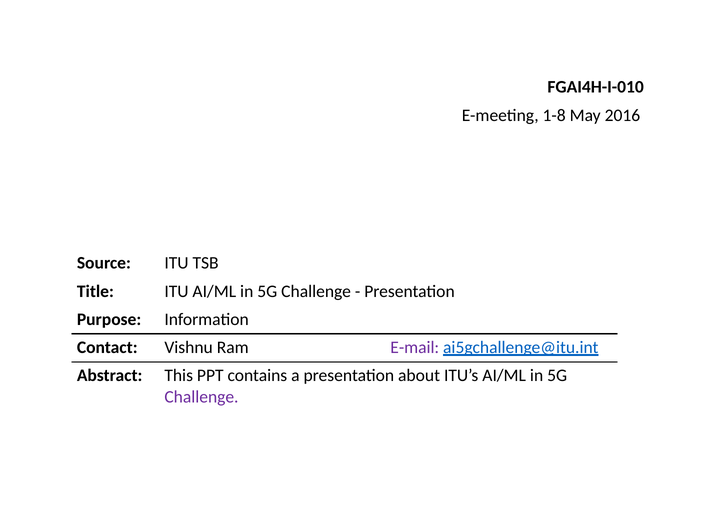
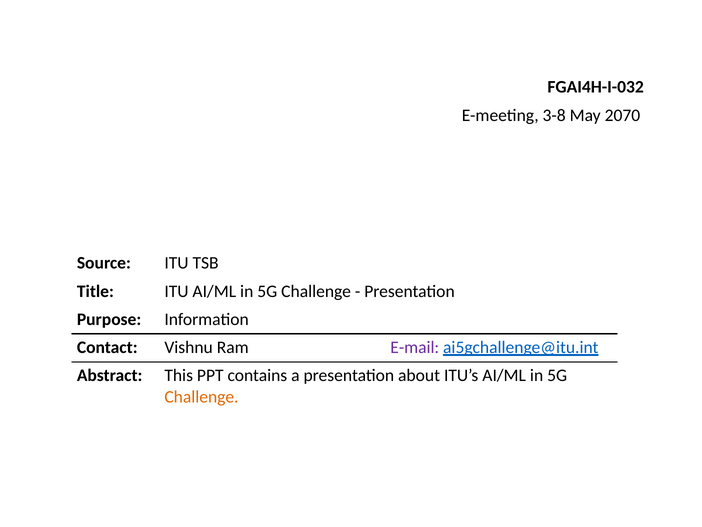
FGAI4H-I-010: FGAI4H-I-010 -> FGAI4H-I-032
1-8: 1-8 -> 3-8
2016: 2016 -> 2070
Challenge at (201, 397) colour: purple -> orange
